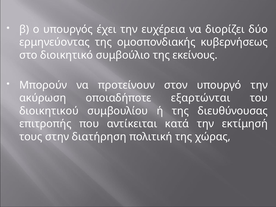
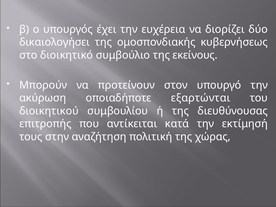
ερμηνεύοντας: ερμηνεύοντας -> δικαιολογήσει
διατήρηση: διατήρηση -> αναζήτηση
